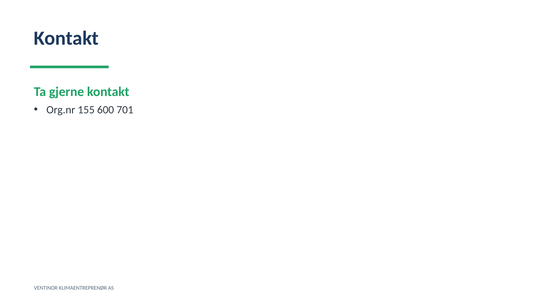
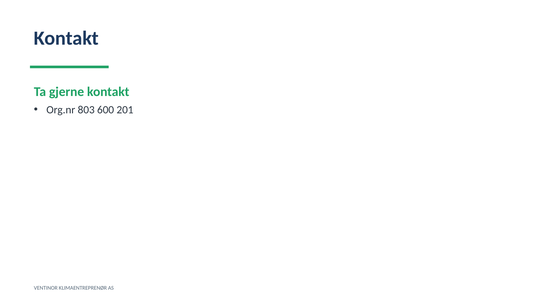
155: 155 -> 803
701: 701 -> 201
